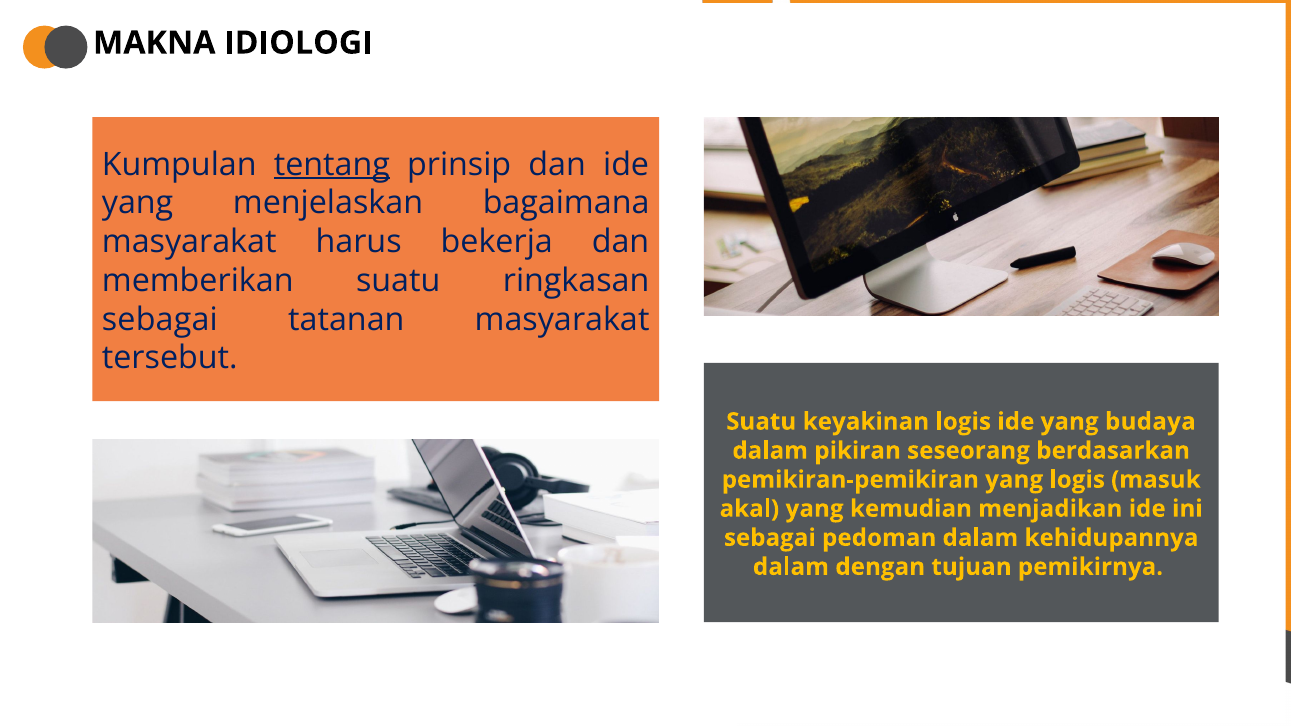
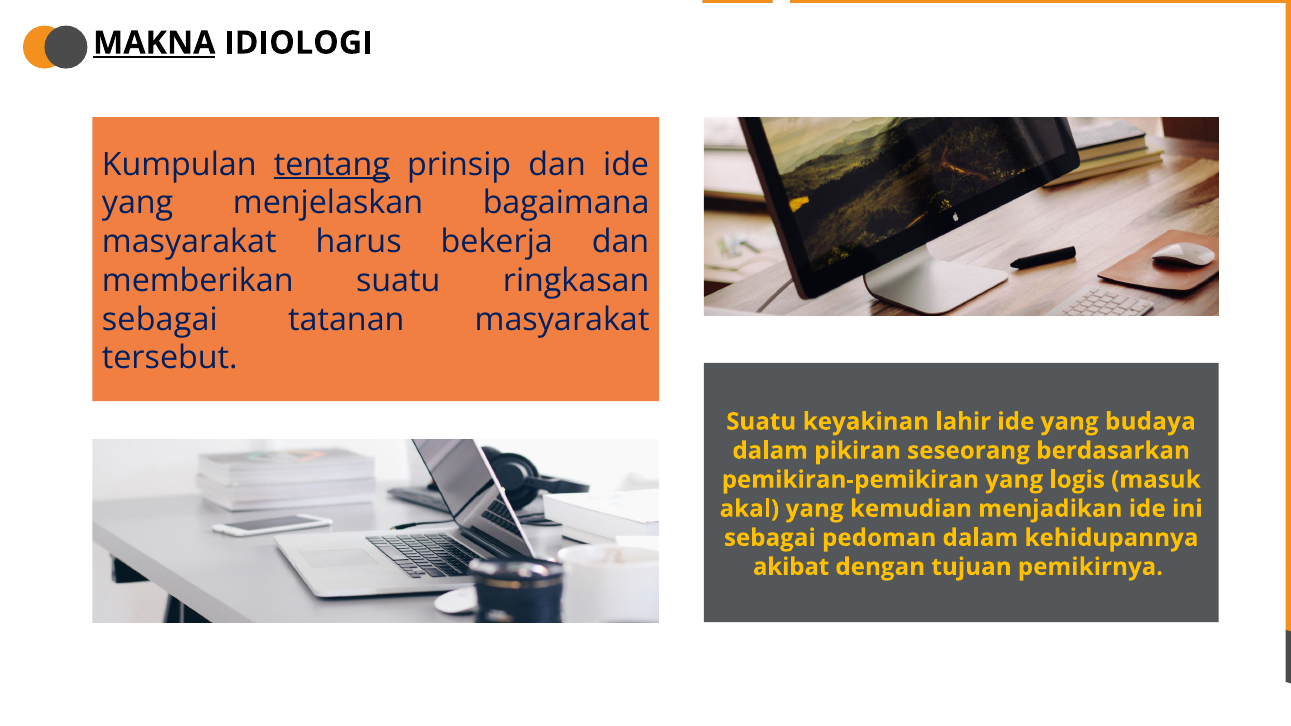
MAKNA underline: none -> present
keyakinan logis: logis -> lahir
dalam at (791, 567): dalam -> akibat
